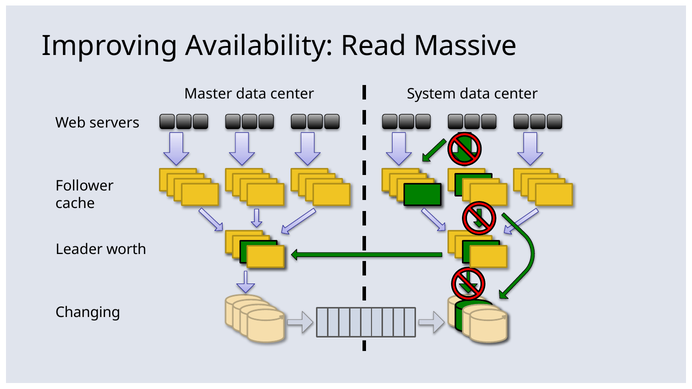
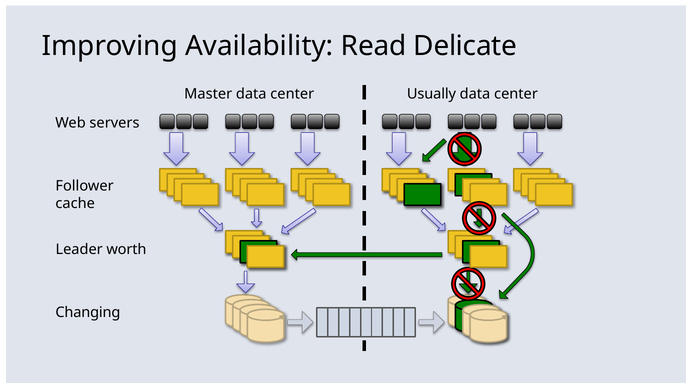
Massive: Massive -> Delicate
System: System -> Usually
